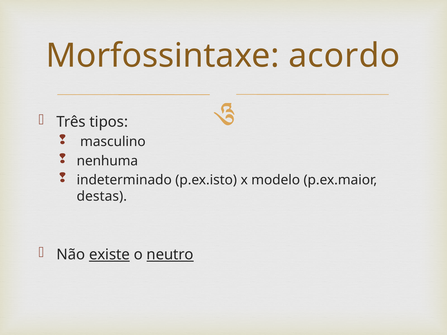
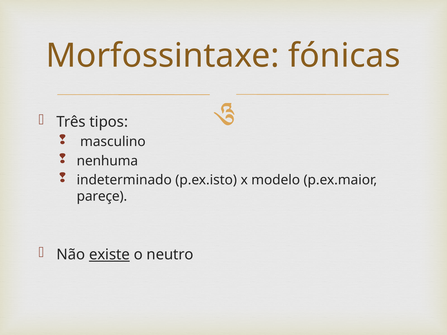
acordo: acordo -> fónicas
destas: destas -> pareçe
neutro underline: present -> none
